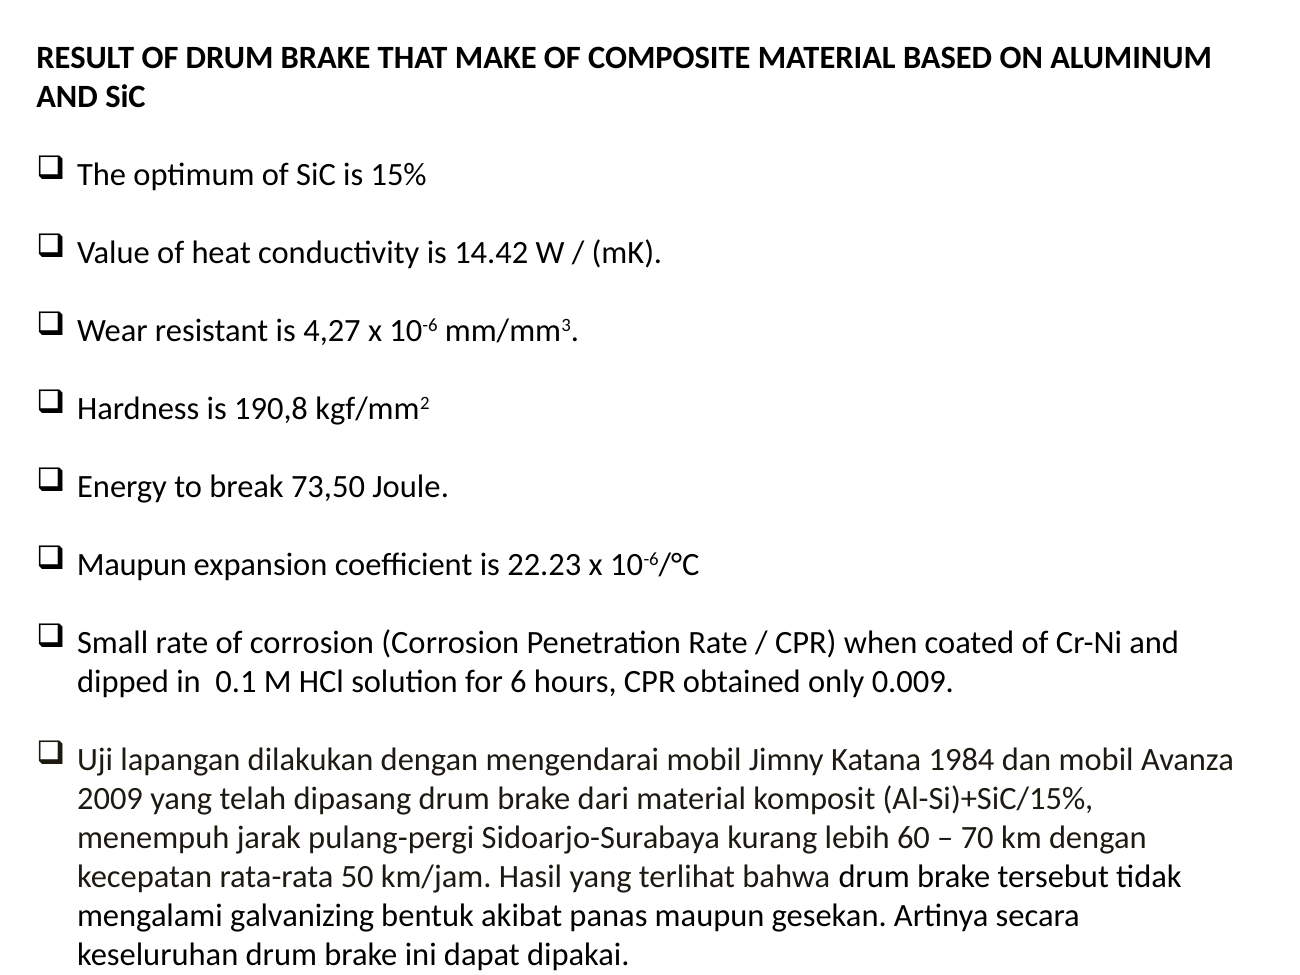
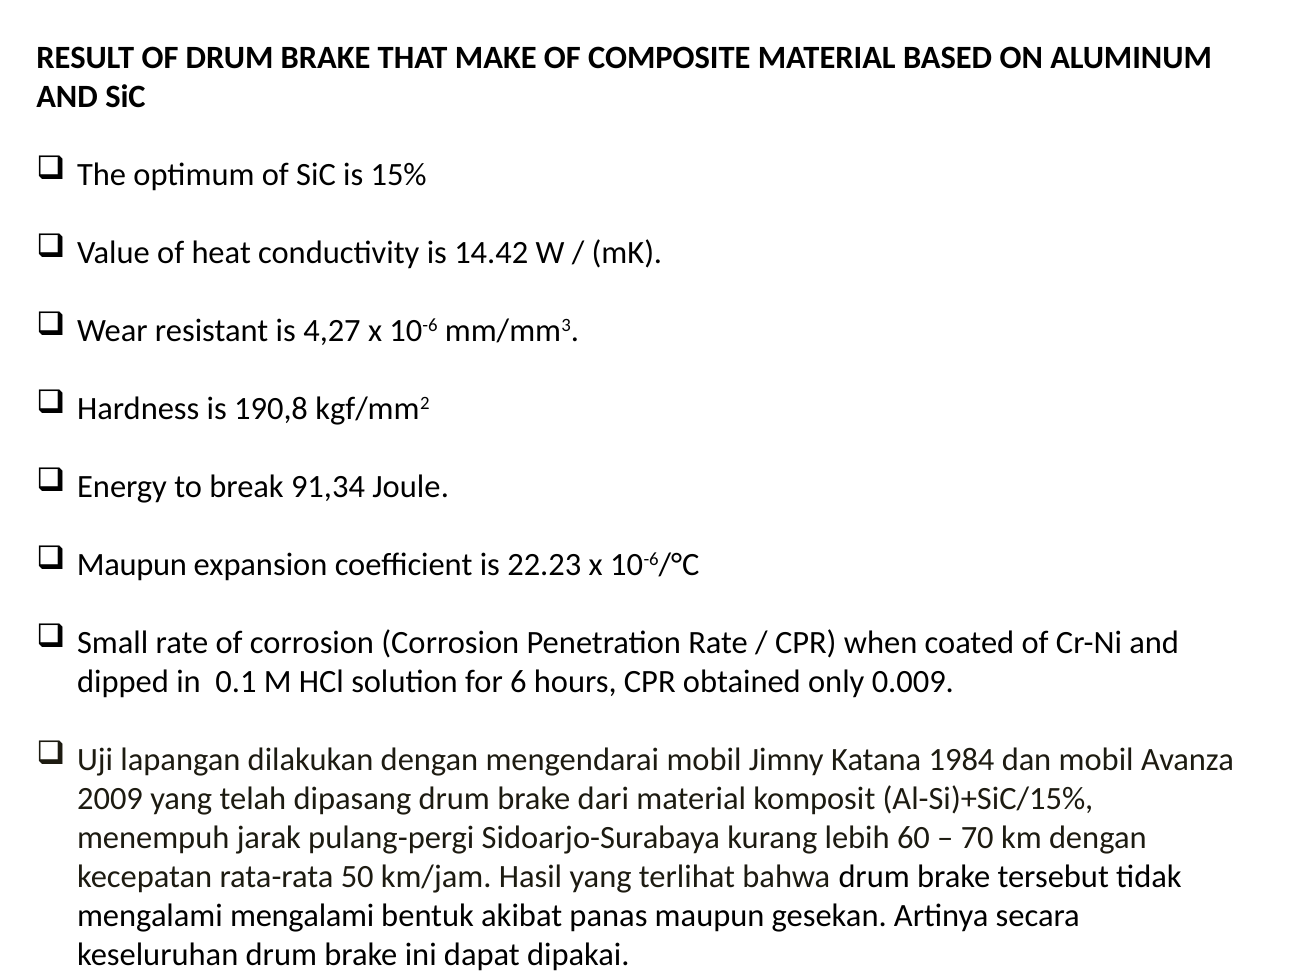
73,50: 73,50 -> 91,34
mengalami galvanizing: galvanizing -> mengalami
